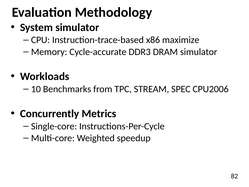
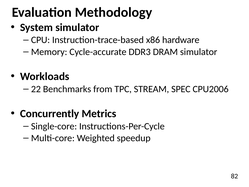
maximize: maximize -> hardware
10: 10 -> 22
